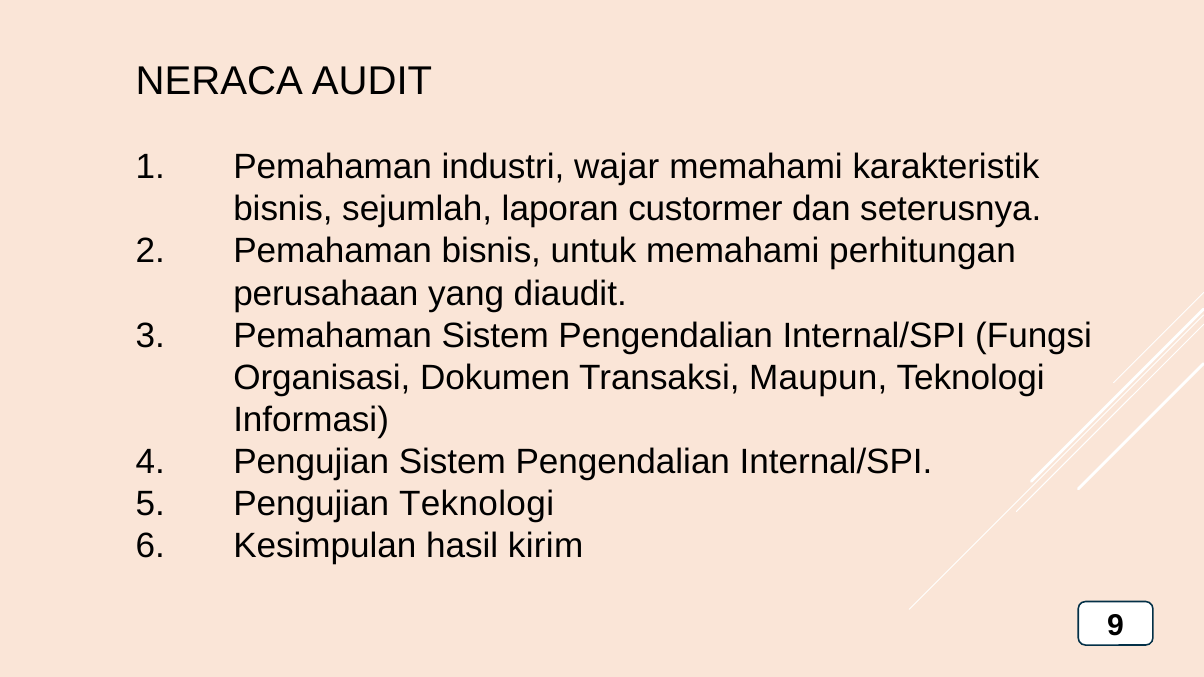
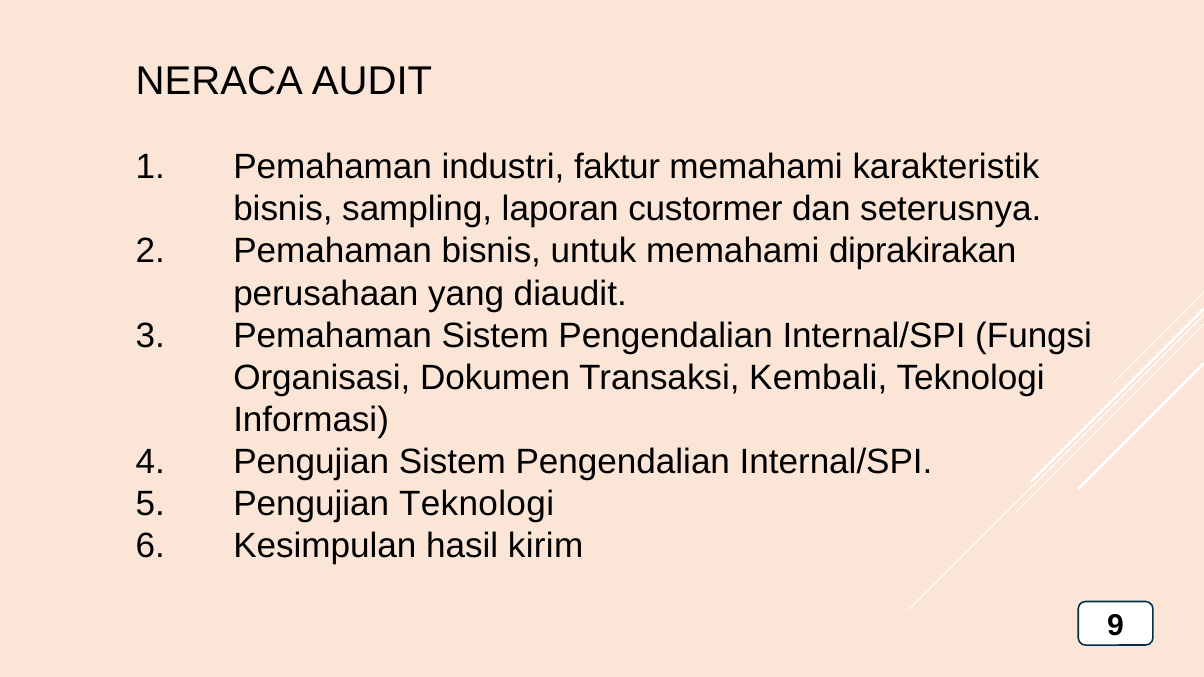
wajar: wajar -> faktur
sejumlah: sejumlah -> sampling
perhitungan: perhitungan -> diprakirakan
Maupun: Maupun -> Kembali
